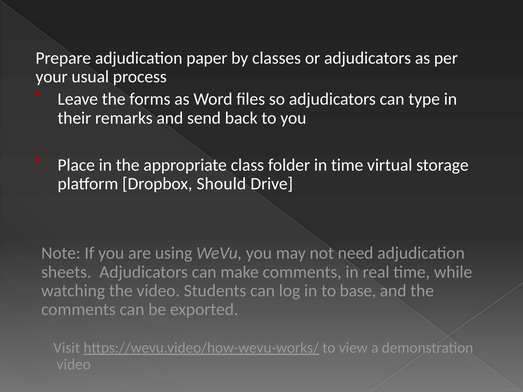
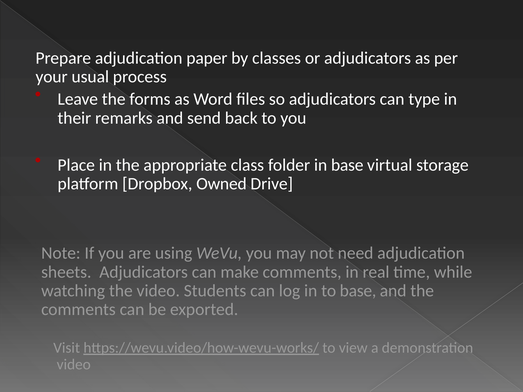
in time: time -> base
Should: Should -> Owned
